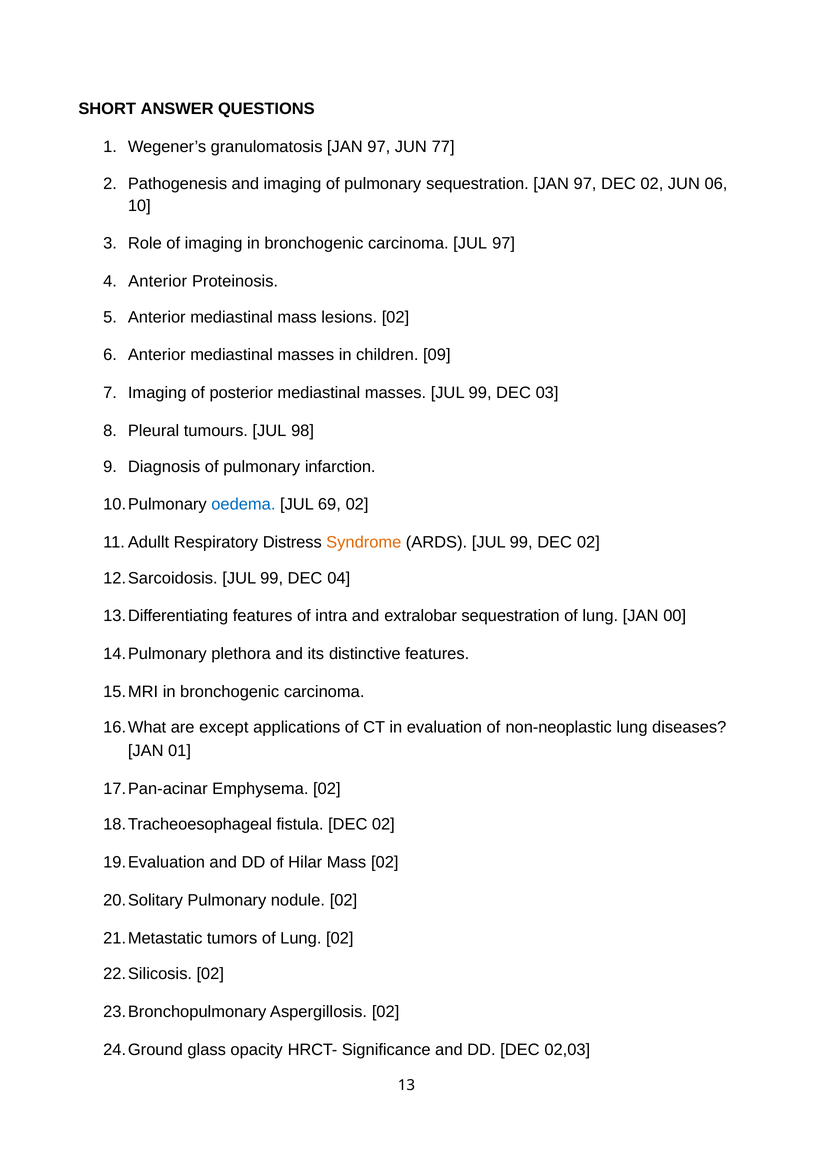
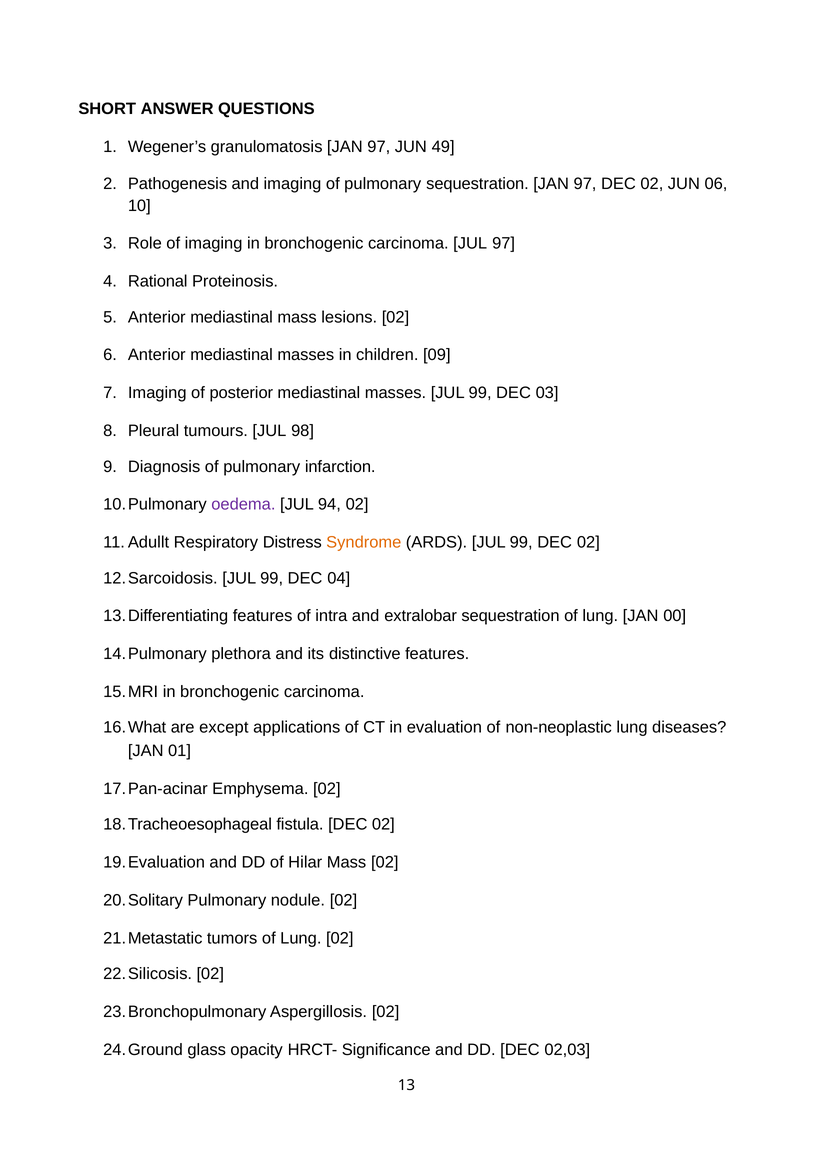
77: 77 -> 49
Anterior at (158, 281): Anterior -> Rational
oedema colour: blue -> purple
69: 69 -> 94
